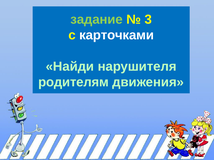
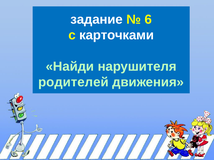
задание colour: light green -> white
3: 3 -> 6
родителям: родителям -> родителей
